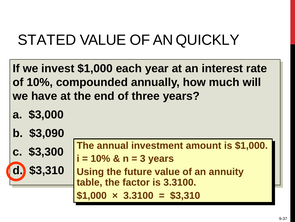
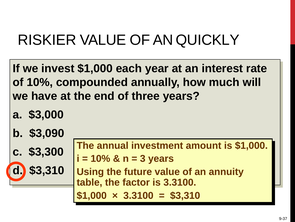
STATED: STATED -> RISKIER
